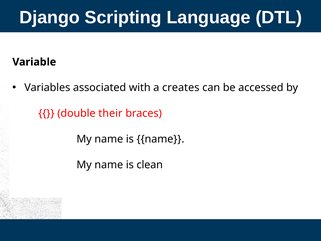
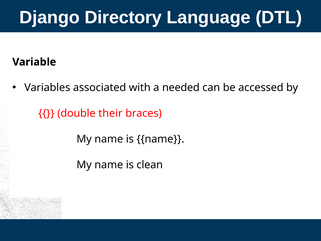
Scripting: Scripting -> Directory
creates: creates -> needed
